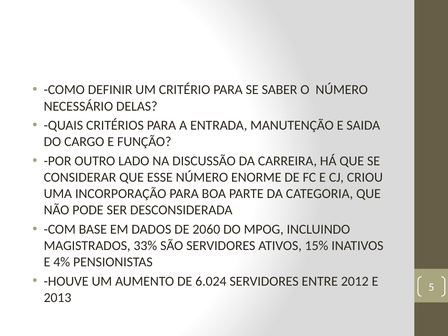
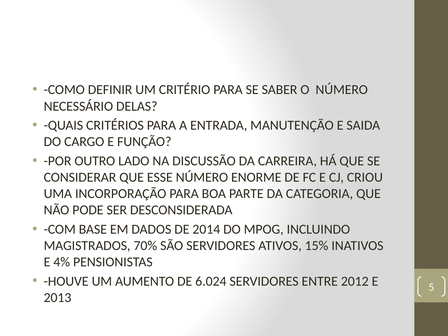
2060: 2060 -> 2014
33%: 33% -> 70%
